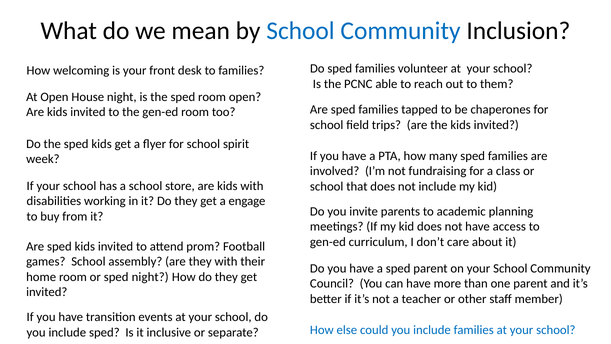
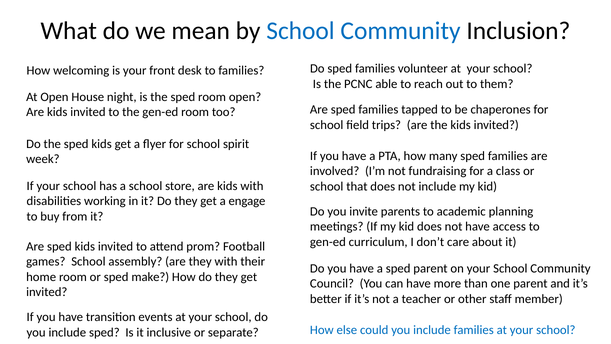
sped night: night -> make
